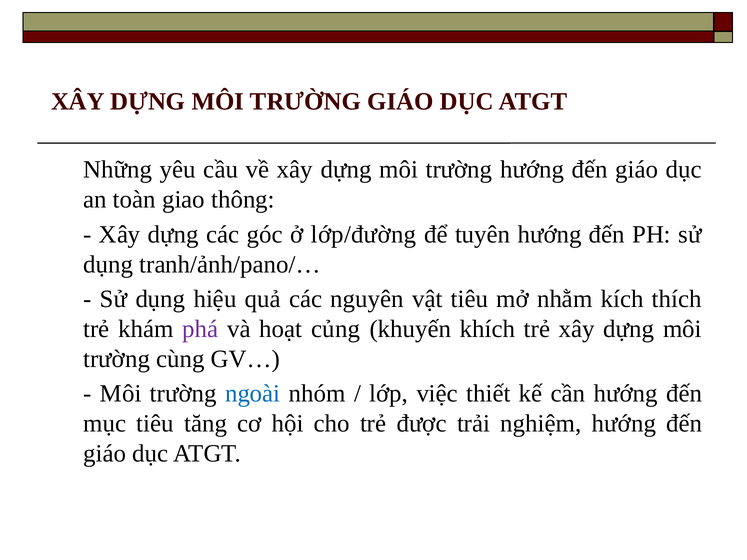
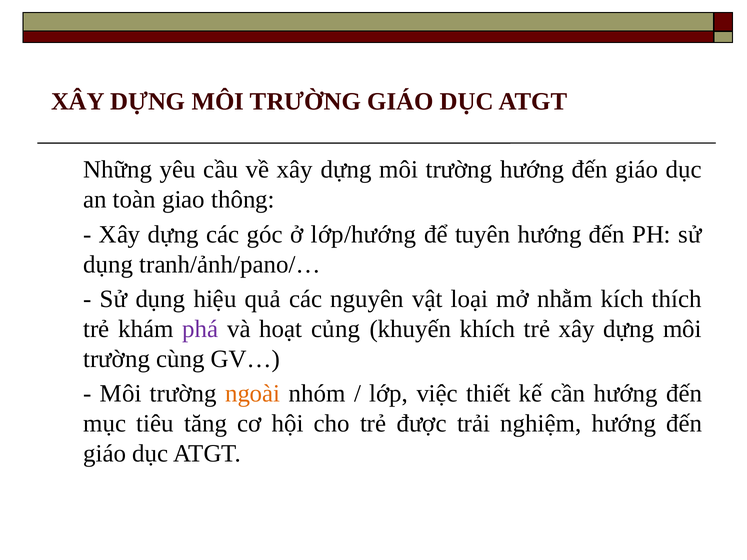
lớp/đường: lớp/đường -> lớp/hướng
vật tiêu: tiêu -> loại
ngoài colour: blue -> orange
